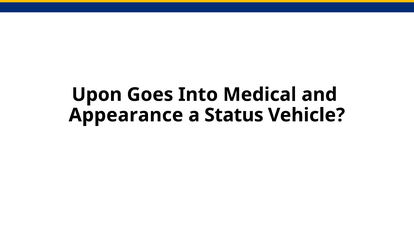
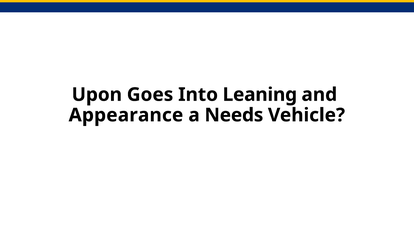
Medical: Medical -> Leaning
Status: Status -> Needs
